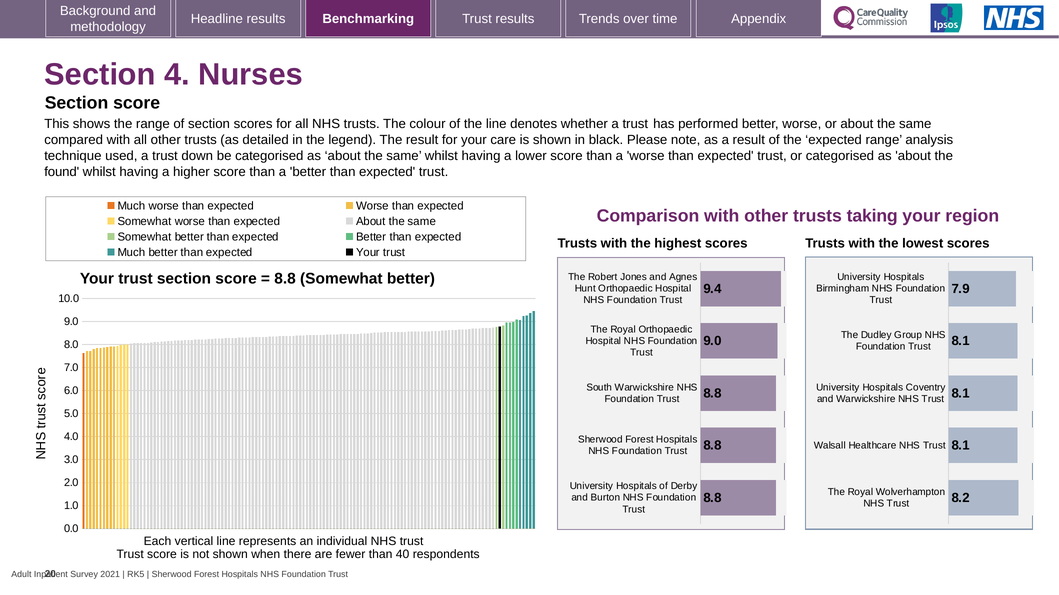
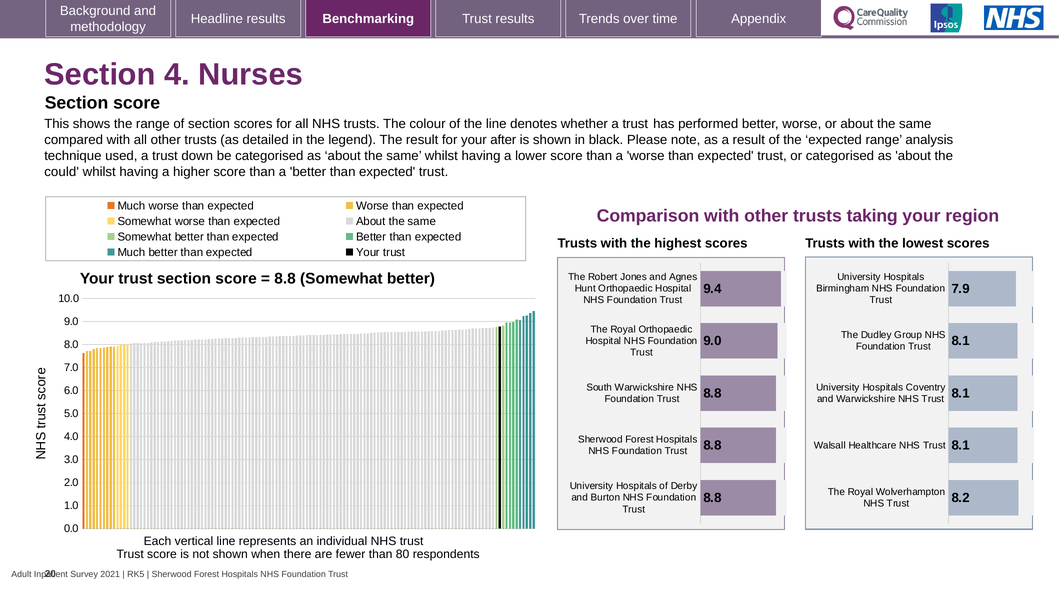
care: care -> after
found: found -> could
40: 40 -> 80
